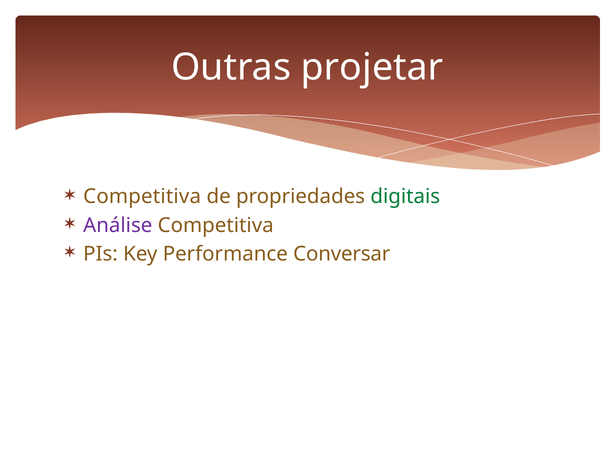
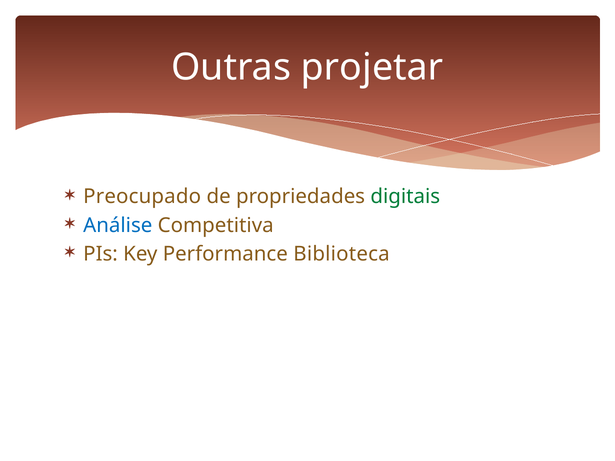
Competitiva at (142, 197): Competitiva -> Preocupado
Análise colour: purple -> blue
Conversar: Conversar -> Biblioteca
